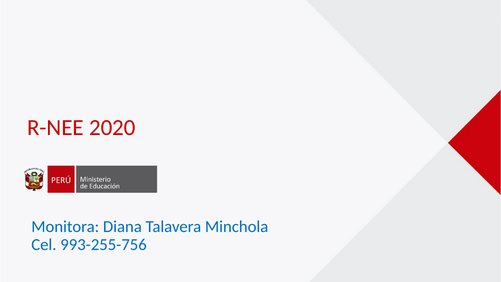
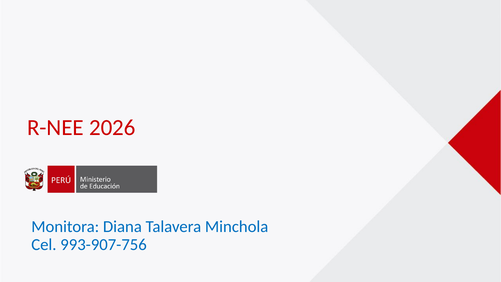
2020: 2020 -> 2026
993-255-756: 993-255-756 -> 993-907-756
